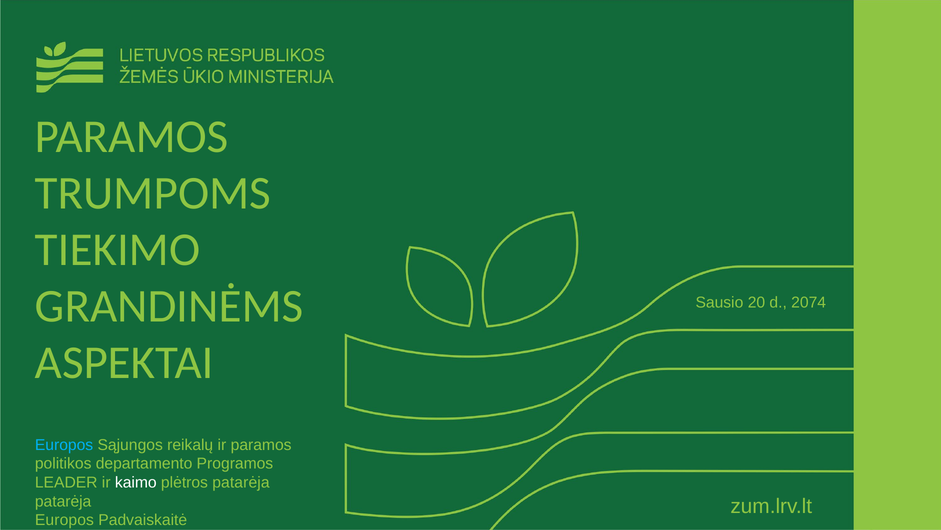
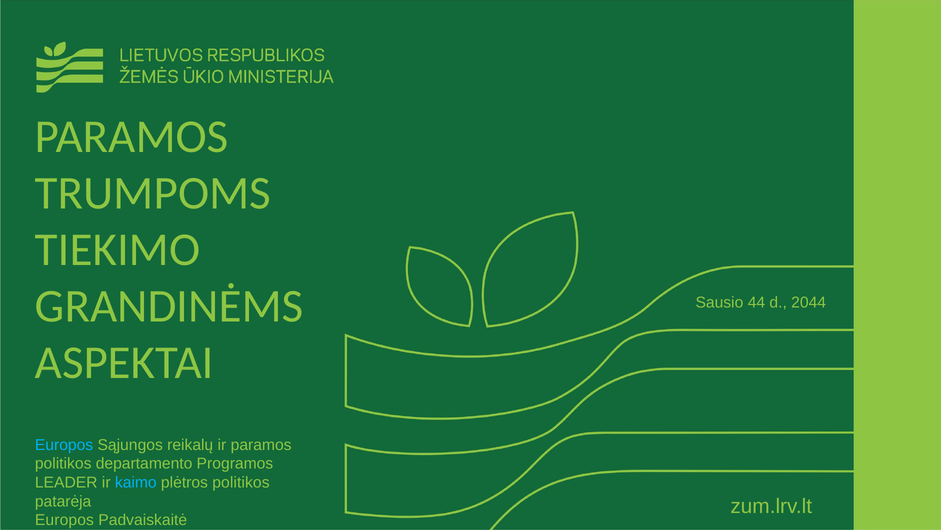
20: 20 -> 44
2074: 2074 -> 2044
kaimo colour: white -> light blue
plėtros patarėja: patarėja -> politikos
